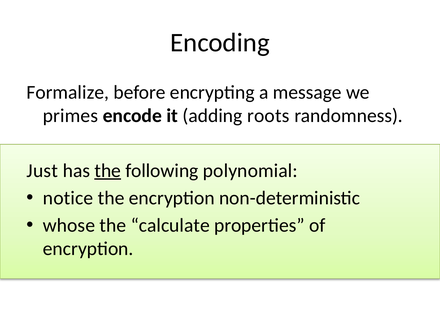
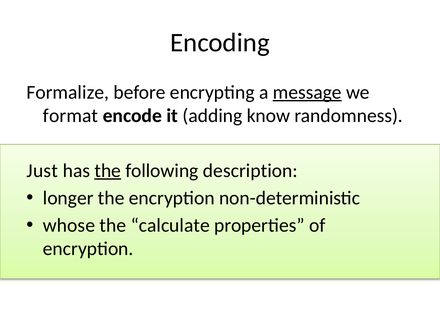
message underline: none -> present
primes: primes -> format
roots: roots -> know
polynomial: polynomial -> description
notice: notice -> longer
